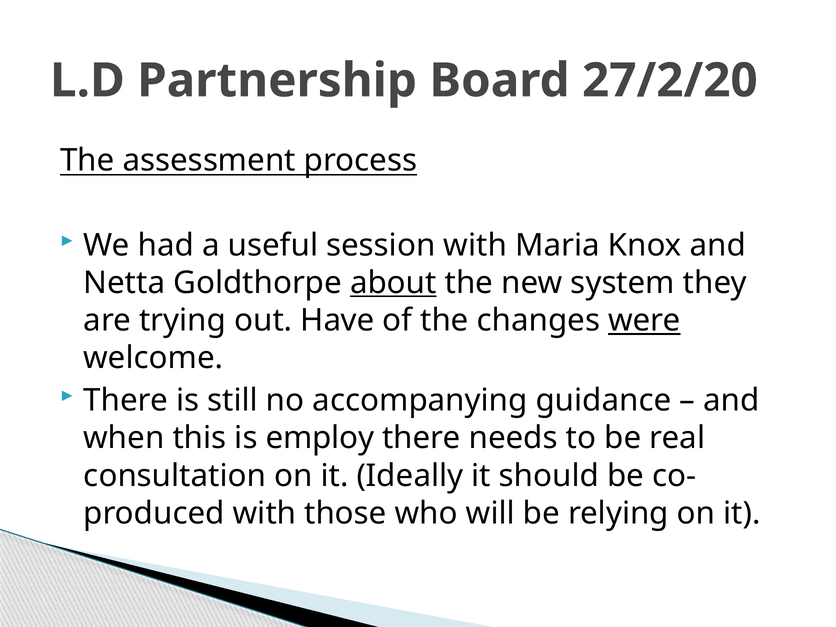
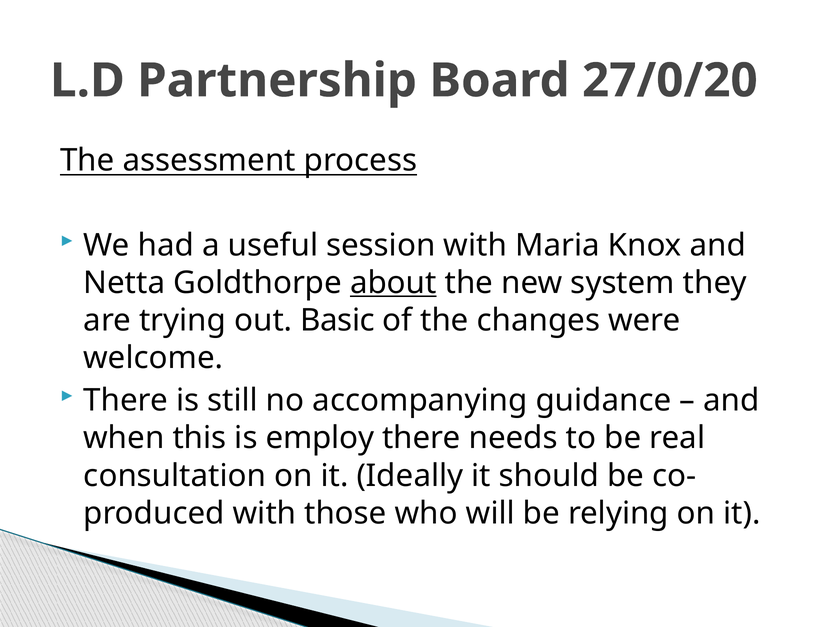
27/2/20: 27/2/20 -> 27/0/20
Have: Have -> Basic
were underline: present -> none
